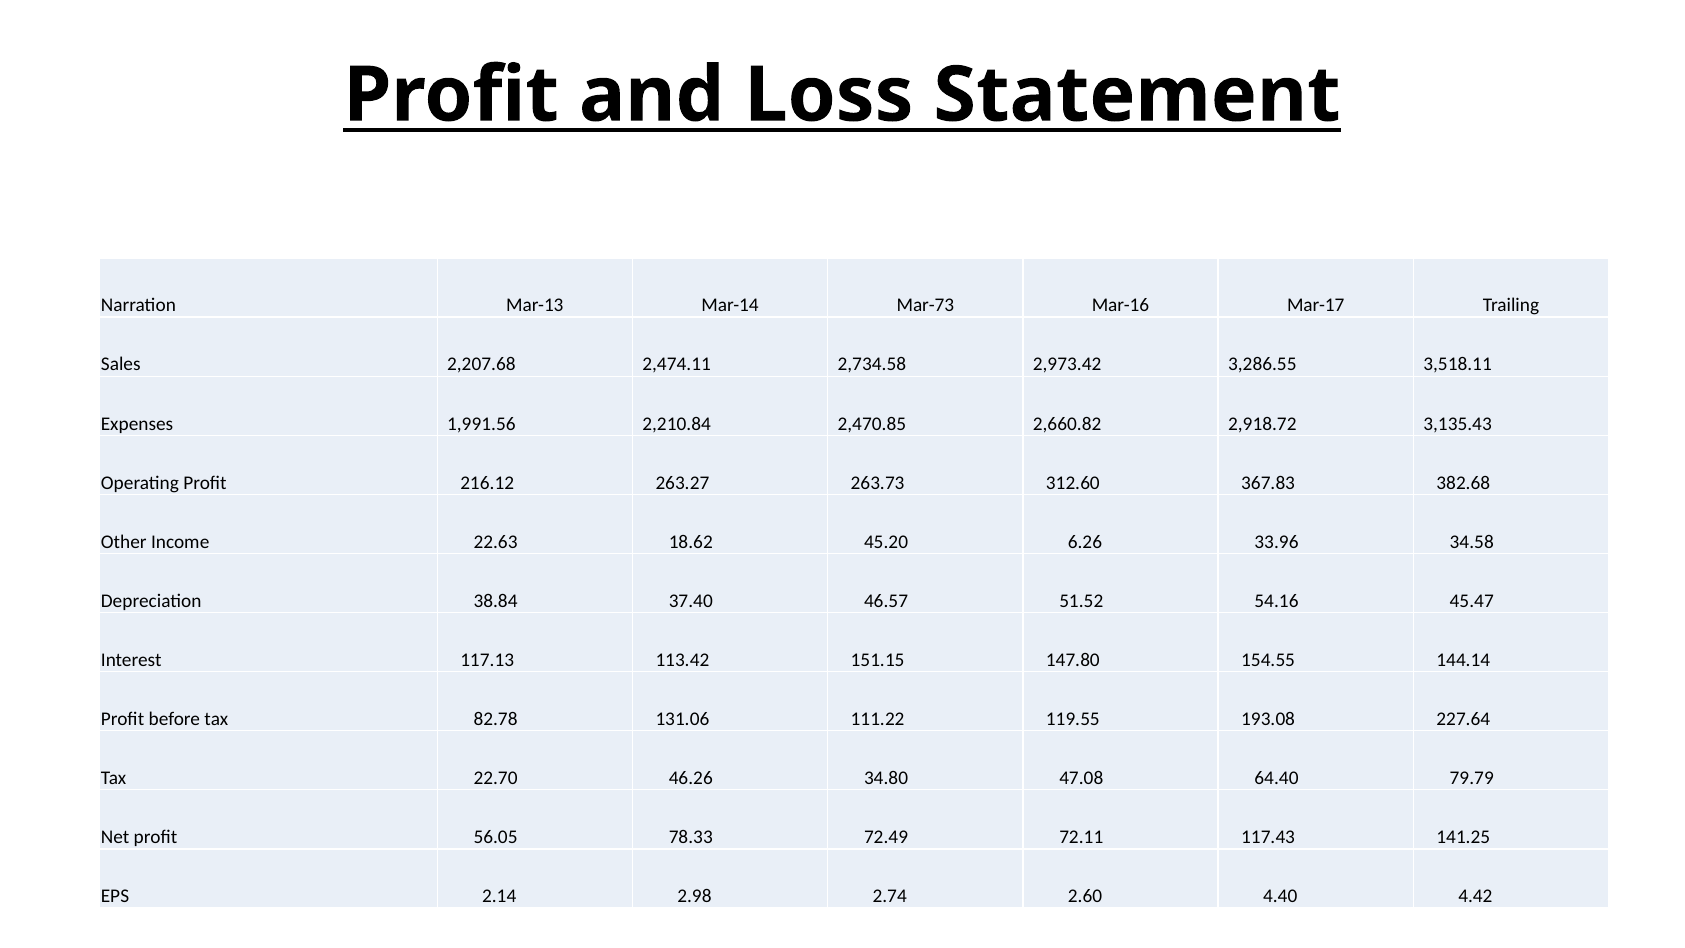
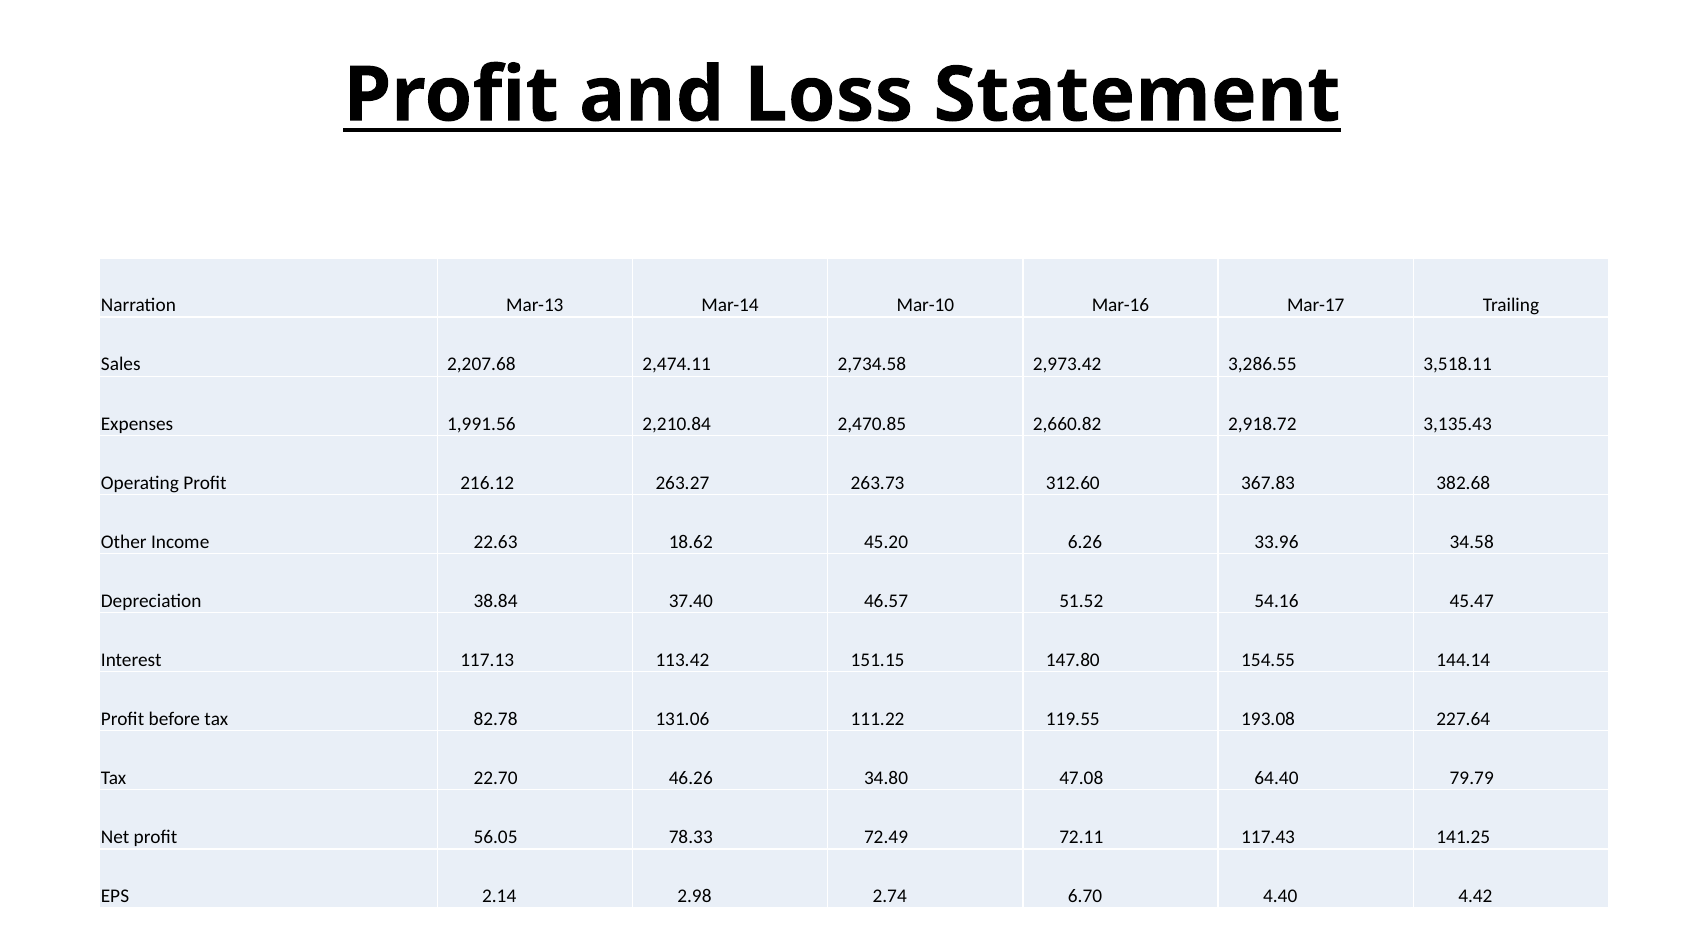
Mar-73: Mar-73 -> Mar-10
2.60: 2.60 -> 6.70
